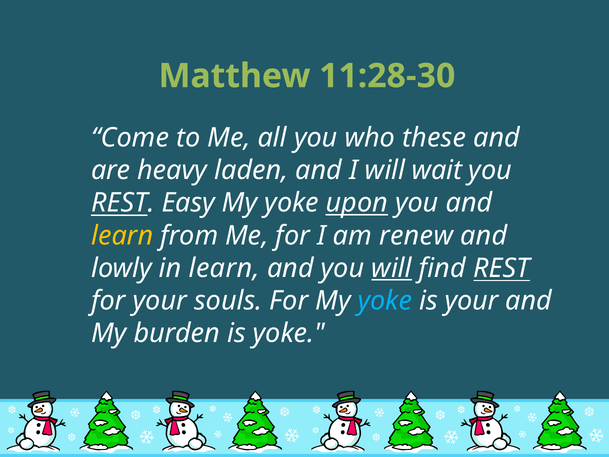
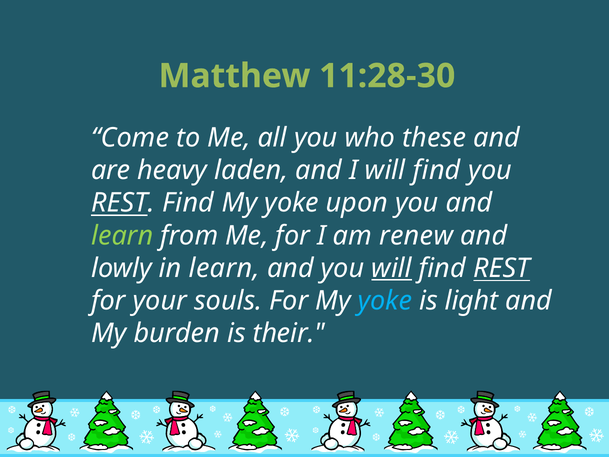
I will wait: wait -> find
REST Easy: Easy -> Find
upon underline: present -> none
learn at (122, 235) colour: yellow -> light green
is your: your -> light
is yoke: yoke -> their
